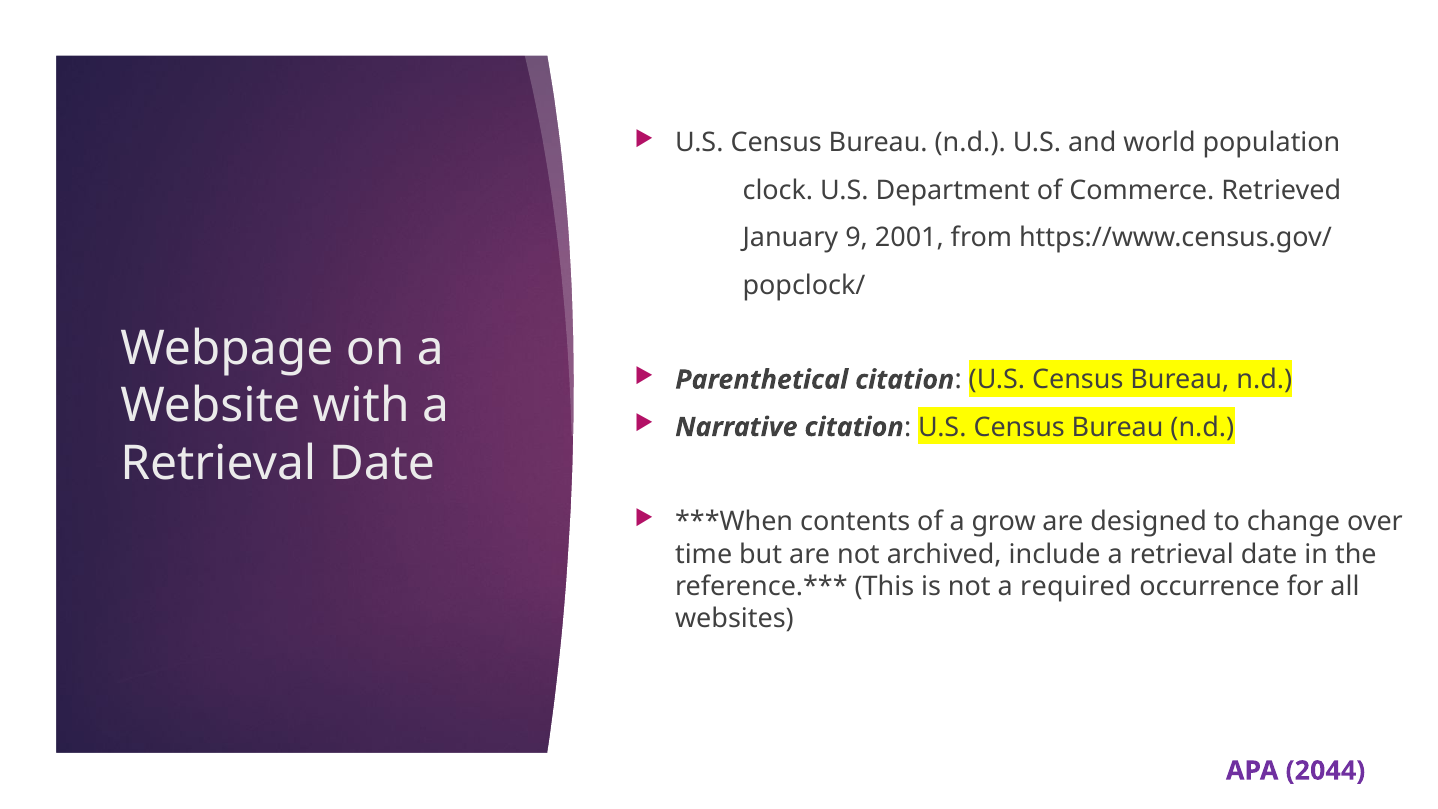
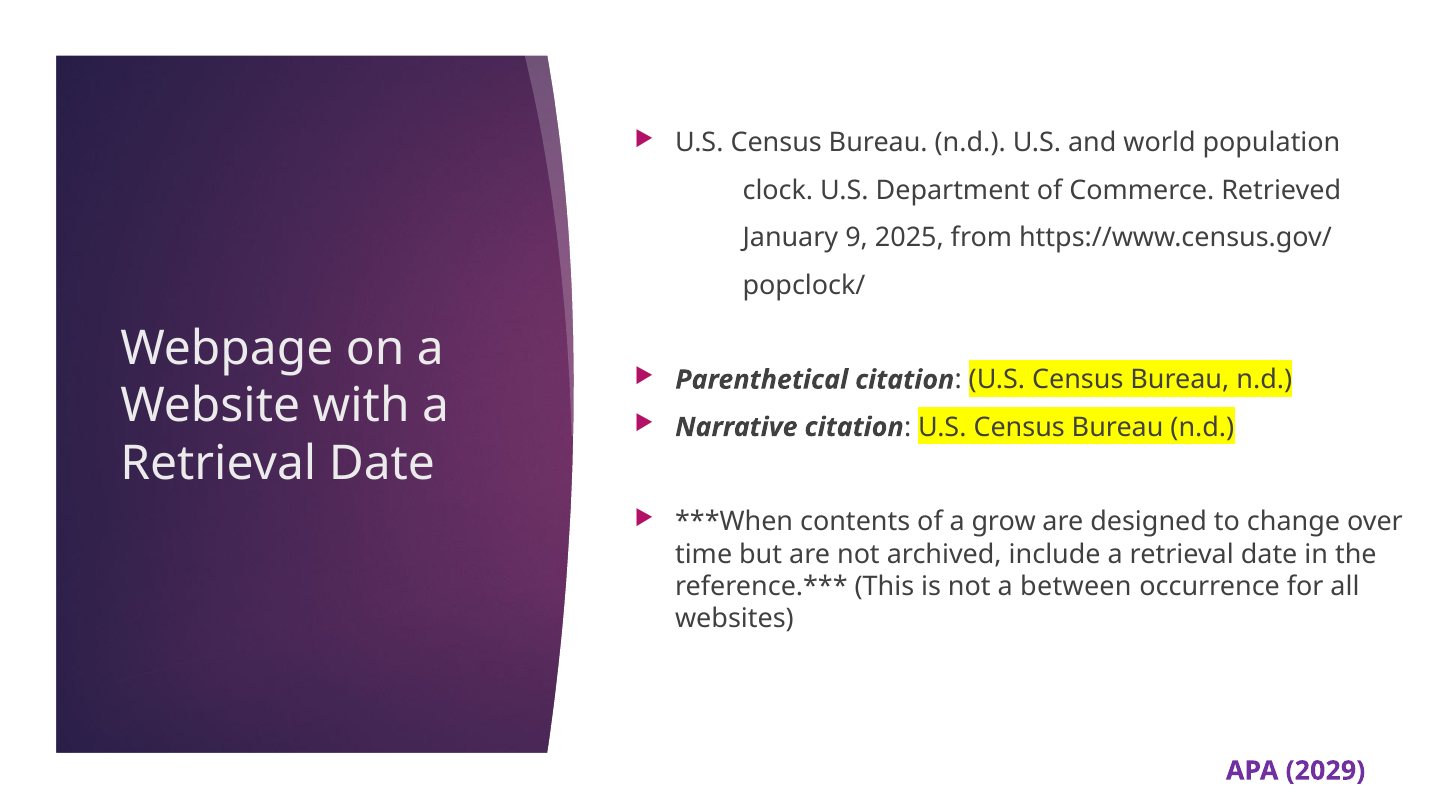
2001: 2001 -> 2025
required: required -> between
2044: 2044 -> 2029
